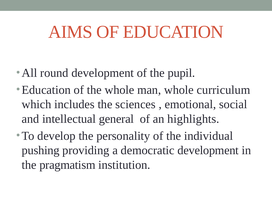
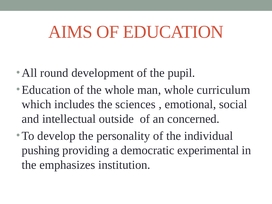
general: general -> outside
highlights: highlights -> concerned
democratic development: development -> experimental
pragmatism: pragmatism -> emphasizes
